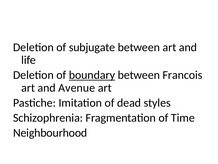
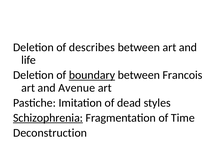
subjugate: subjugate -> describes
Schizophrenia underline: none -> present
Neighbourhood: Neighbourhood -> Deconstruction
